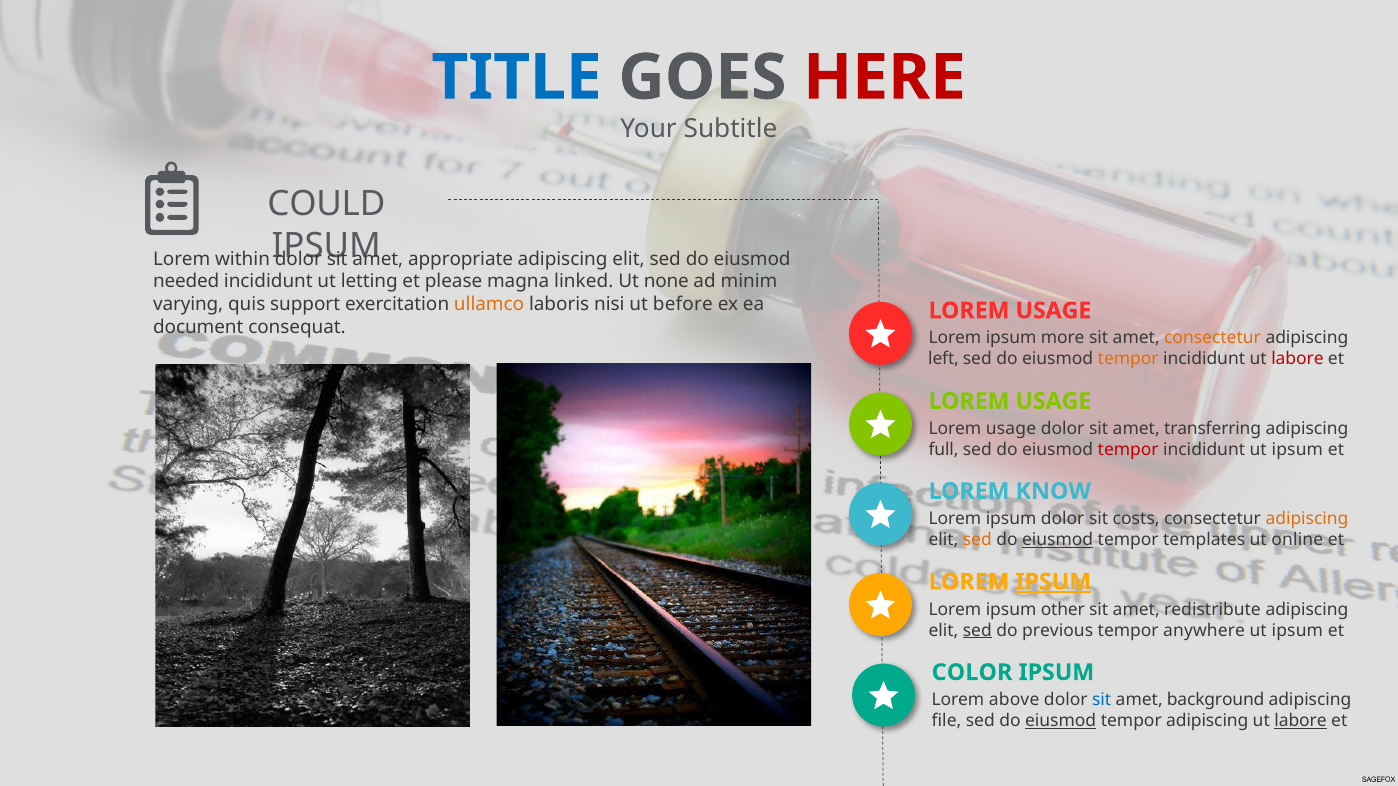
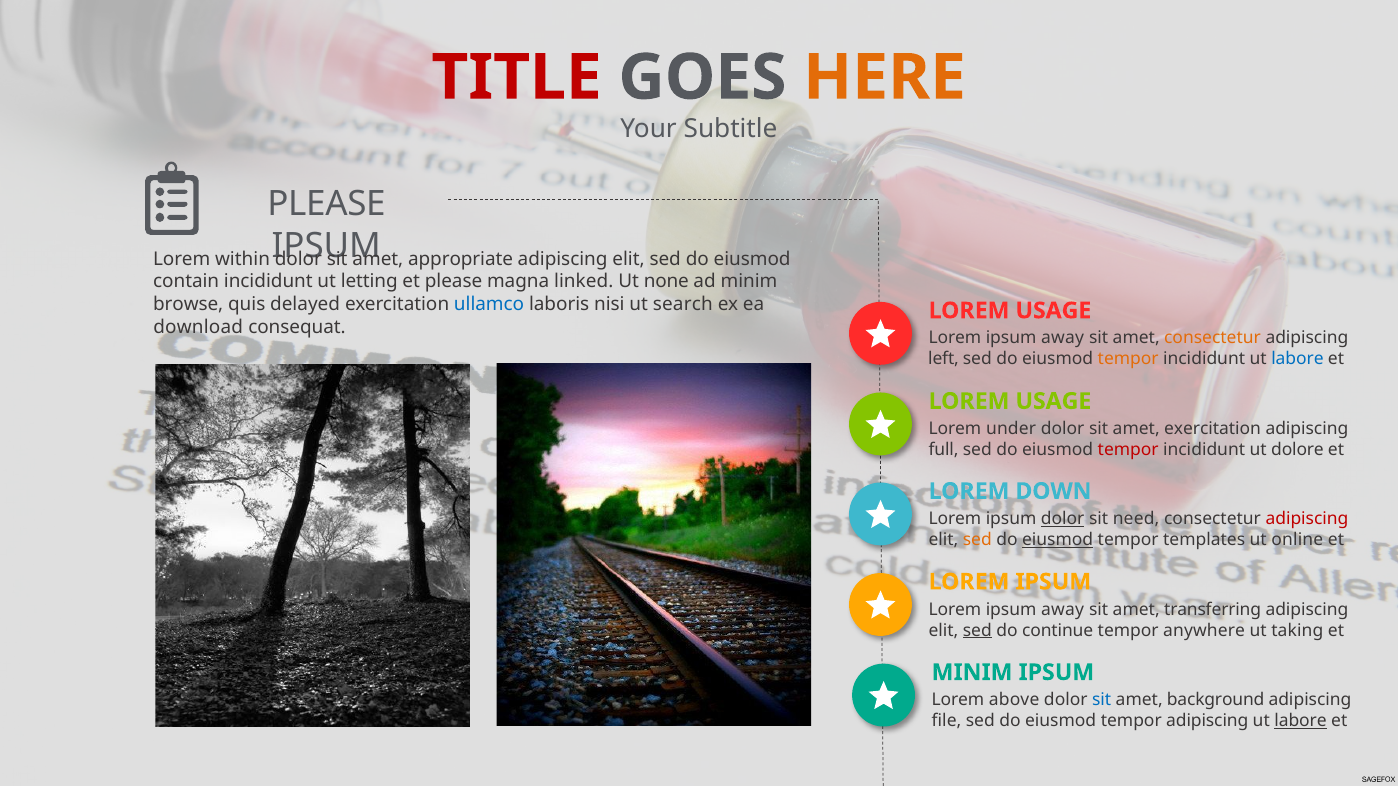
TITLE colour: blue -> red
HERE colour: red -> orange
COULD at (326, 204): COULD -> PLEASE
needed: needed -> contain
varying: varying -> browse
support: support -> delayed
ullamco colour: orange -> blue
before: before -> search
document: document -> download
more at (1063, 338): more -> away
labore at (1297, 359) colour: red -> blue
usage at (1011, 429): usage -> under
amet transferring: transferring -> exercitation
incididunt ut ipsum: ipsum -> dolore
KNOW: KNOW -> DOWN
dolor at (1063, 519) underline: none -> present
costs: costs -> need
adipiscing at (1307, 519) colour: orange -> red
IPSUM at (1053, 582) underline: present -> none
other at (1063, 610): other -> away
redistribute: redistribute -> transferring
previous: previous -> continue
ipsum at (1297, 631): ipsum -> taking
COLOR at (972, 673): COLOR -> MINIM
eiusmod at (1061, 721) underline: present -> none
